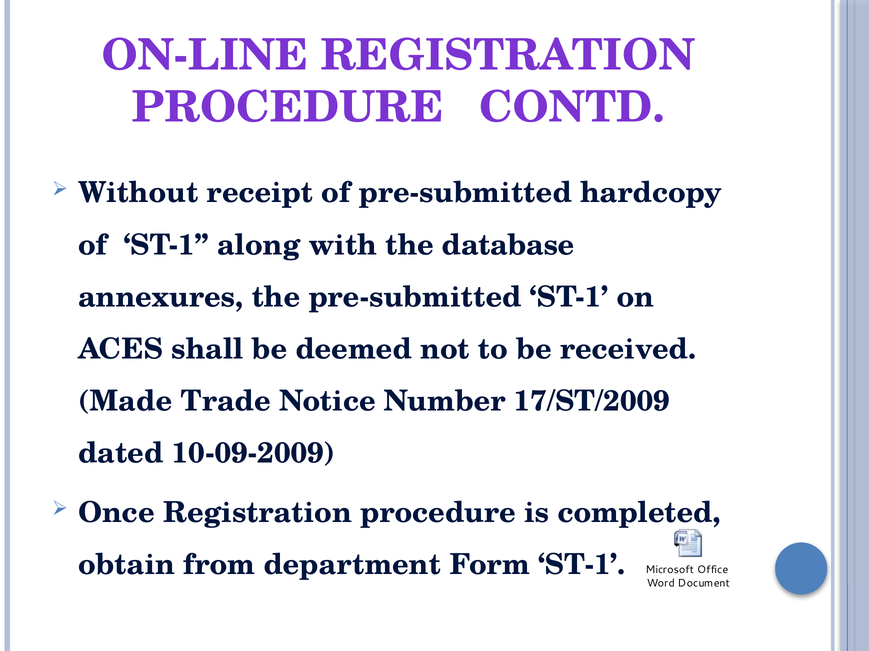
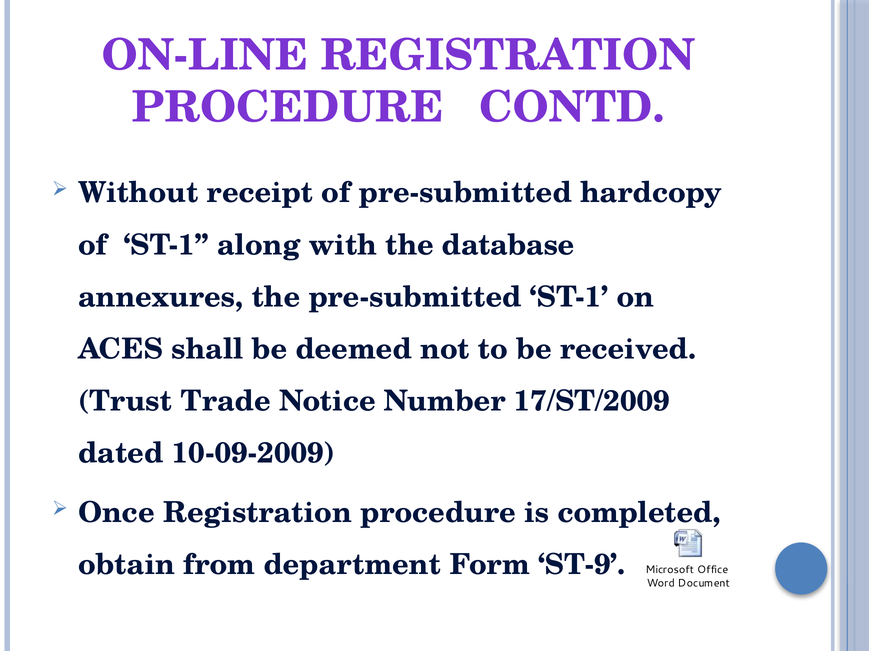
Made: Made -> Trust
Form ST-1: ST-1 -> ST-9
